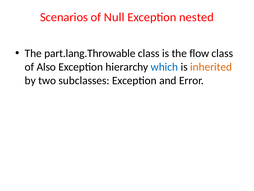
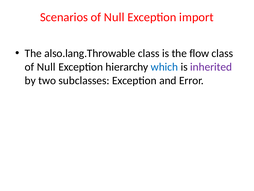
nested: nested -> import
part.lang.Throwable: part.lang.Throwable -> also.lang.Throwable
Also at (46, 67): Also -> Null
inherited colour: orange -> purple
